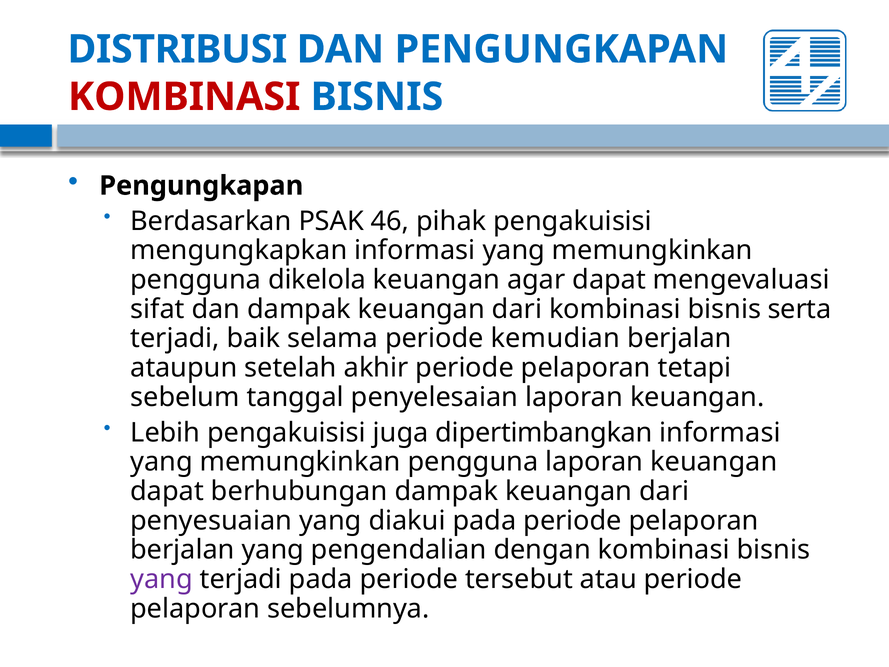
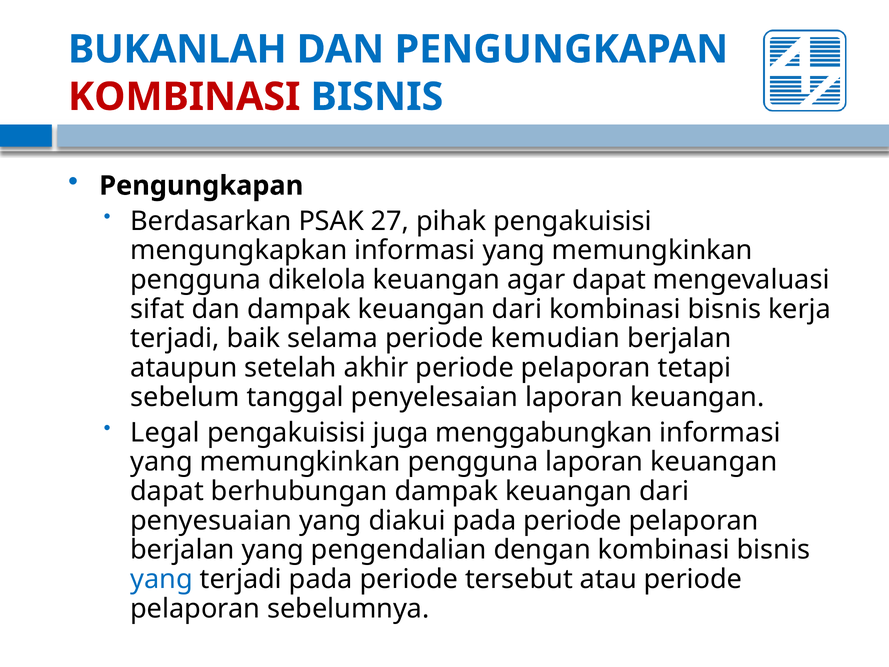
DISTRIBUSI: DISTRIBUSI -> BUKANLAH
46: 46 -> 27
serta: serta -> kerja
Lebih: Lebih -> Legal
dipertimbangkan: dipertimbangkan -> menggabungkan
yang at (162, 579) colour: purple -> blue
